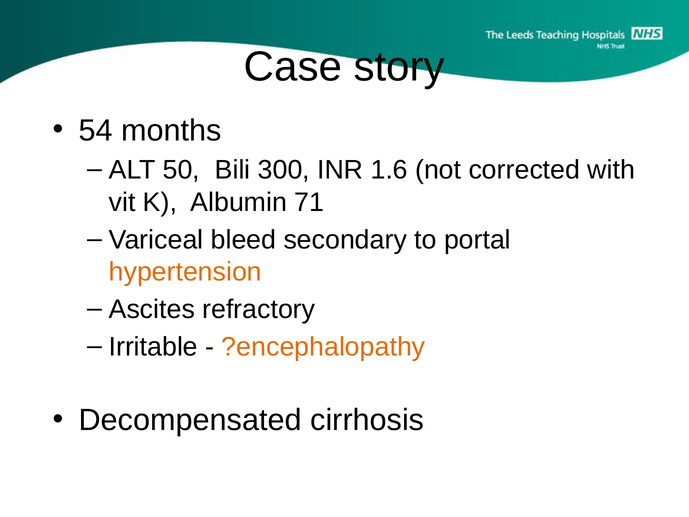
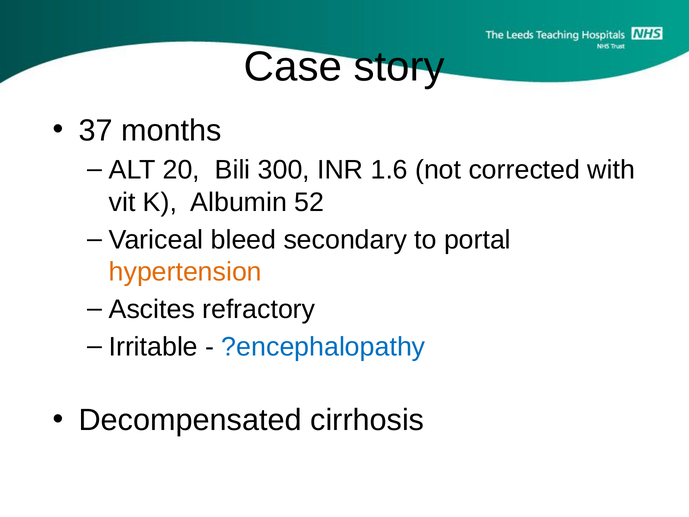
54: 54 -> 37
50: 50 -> 20
71: 71 -> 52
?encephalopathy colour: orange -> blue
